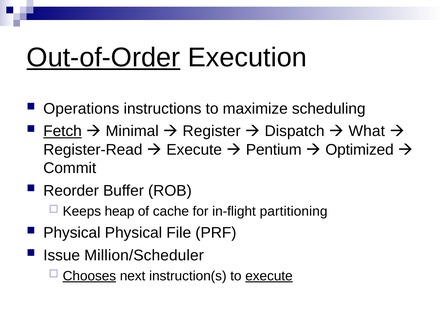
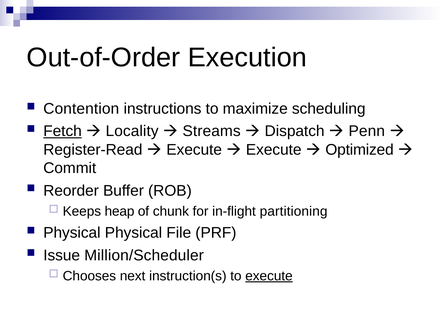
Out-of-Order underline: present -> none
Operations: Operations -> Contention
Minimal: Minimal -> Locality
Register: Register -> Streams
What: What -> Penn
Pentium at (274, 150): Pentium -> Execute
cache: cache -> chunk
Chooses underline: present -> none
